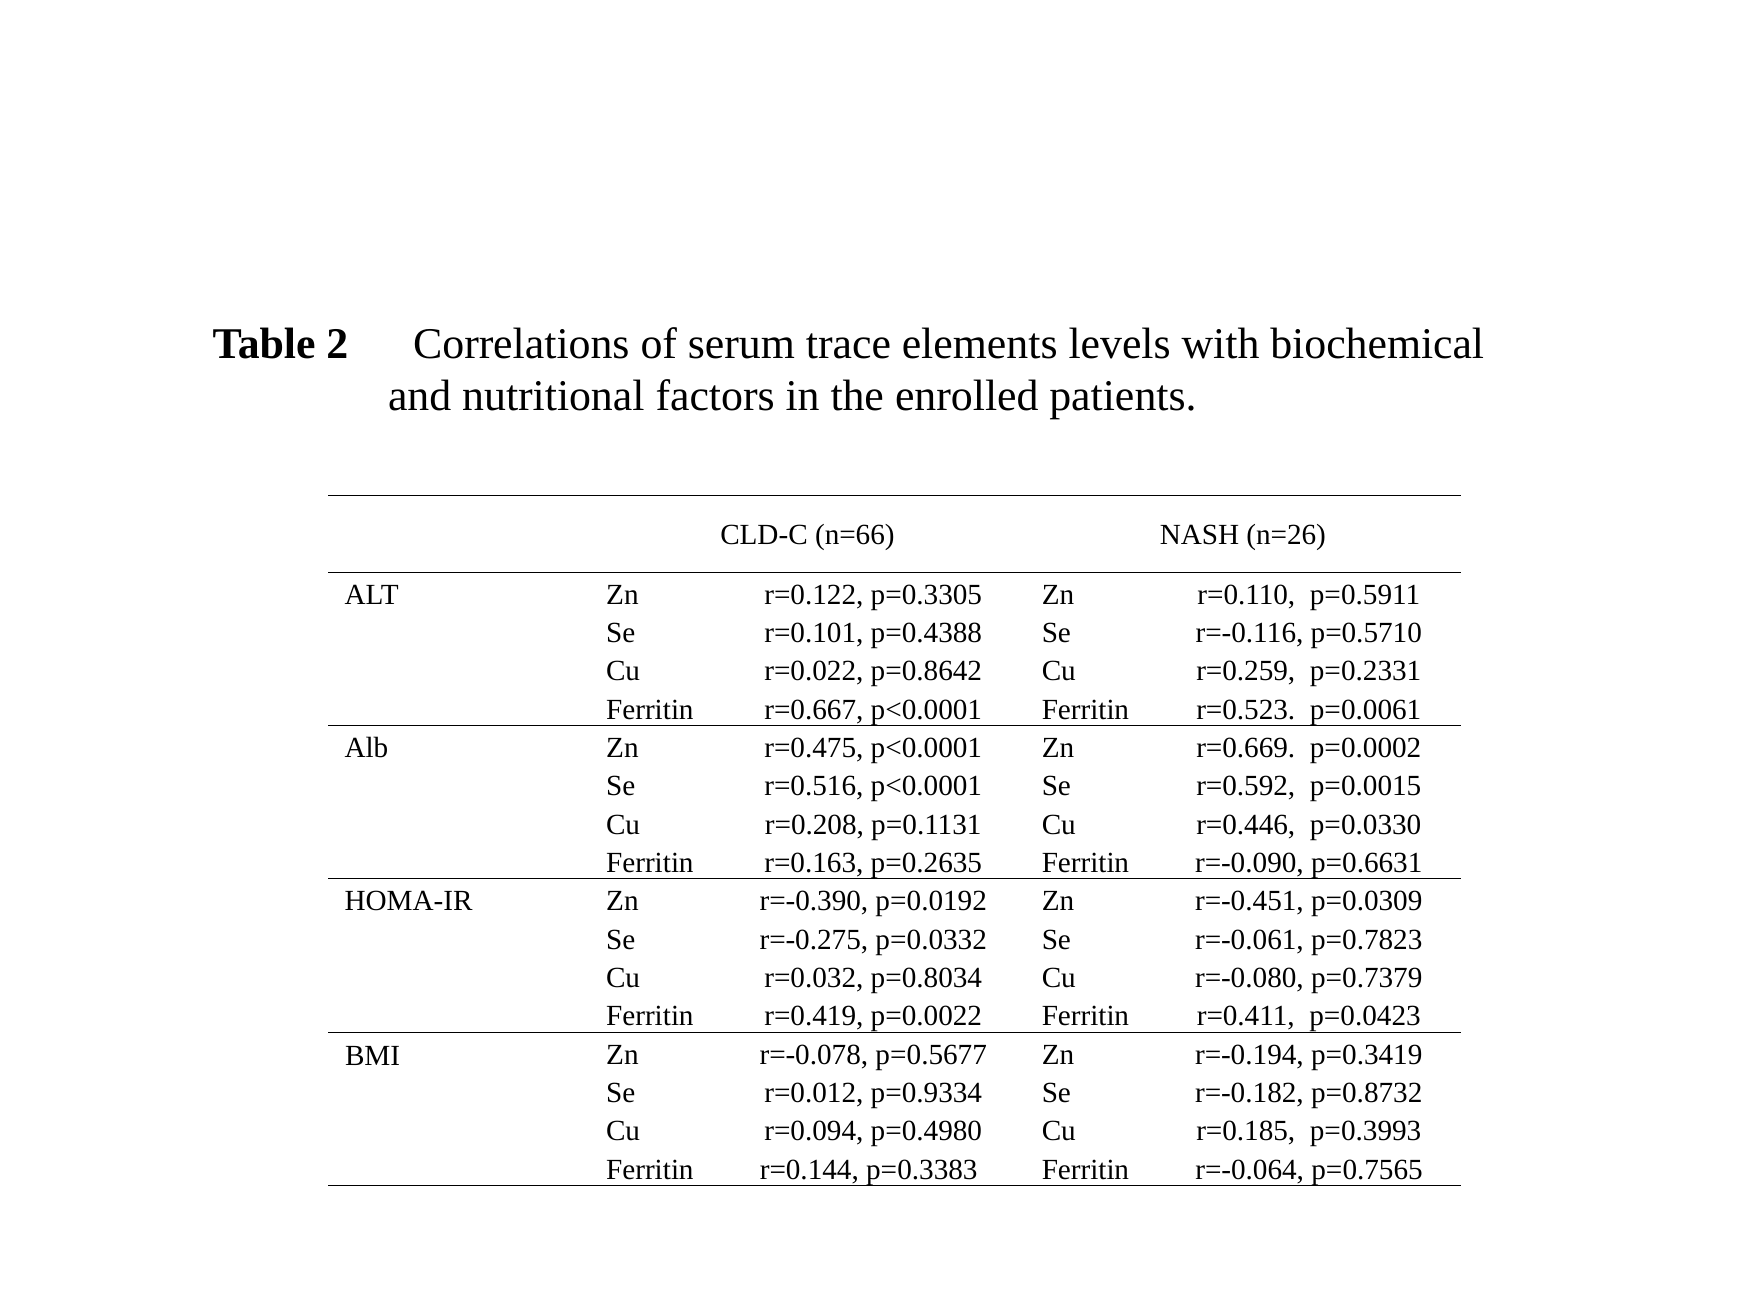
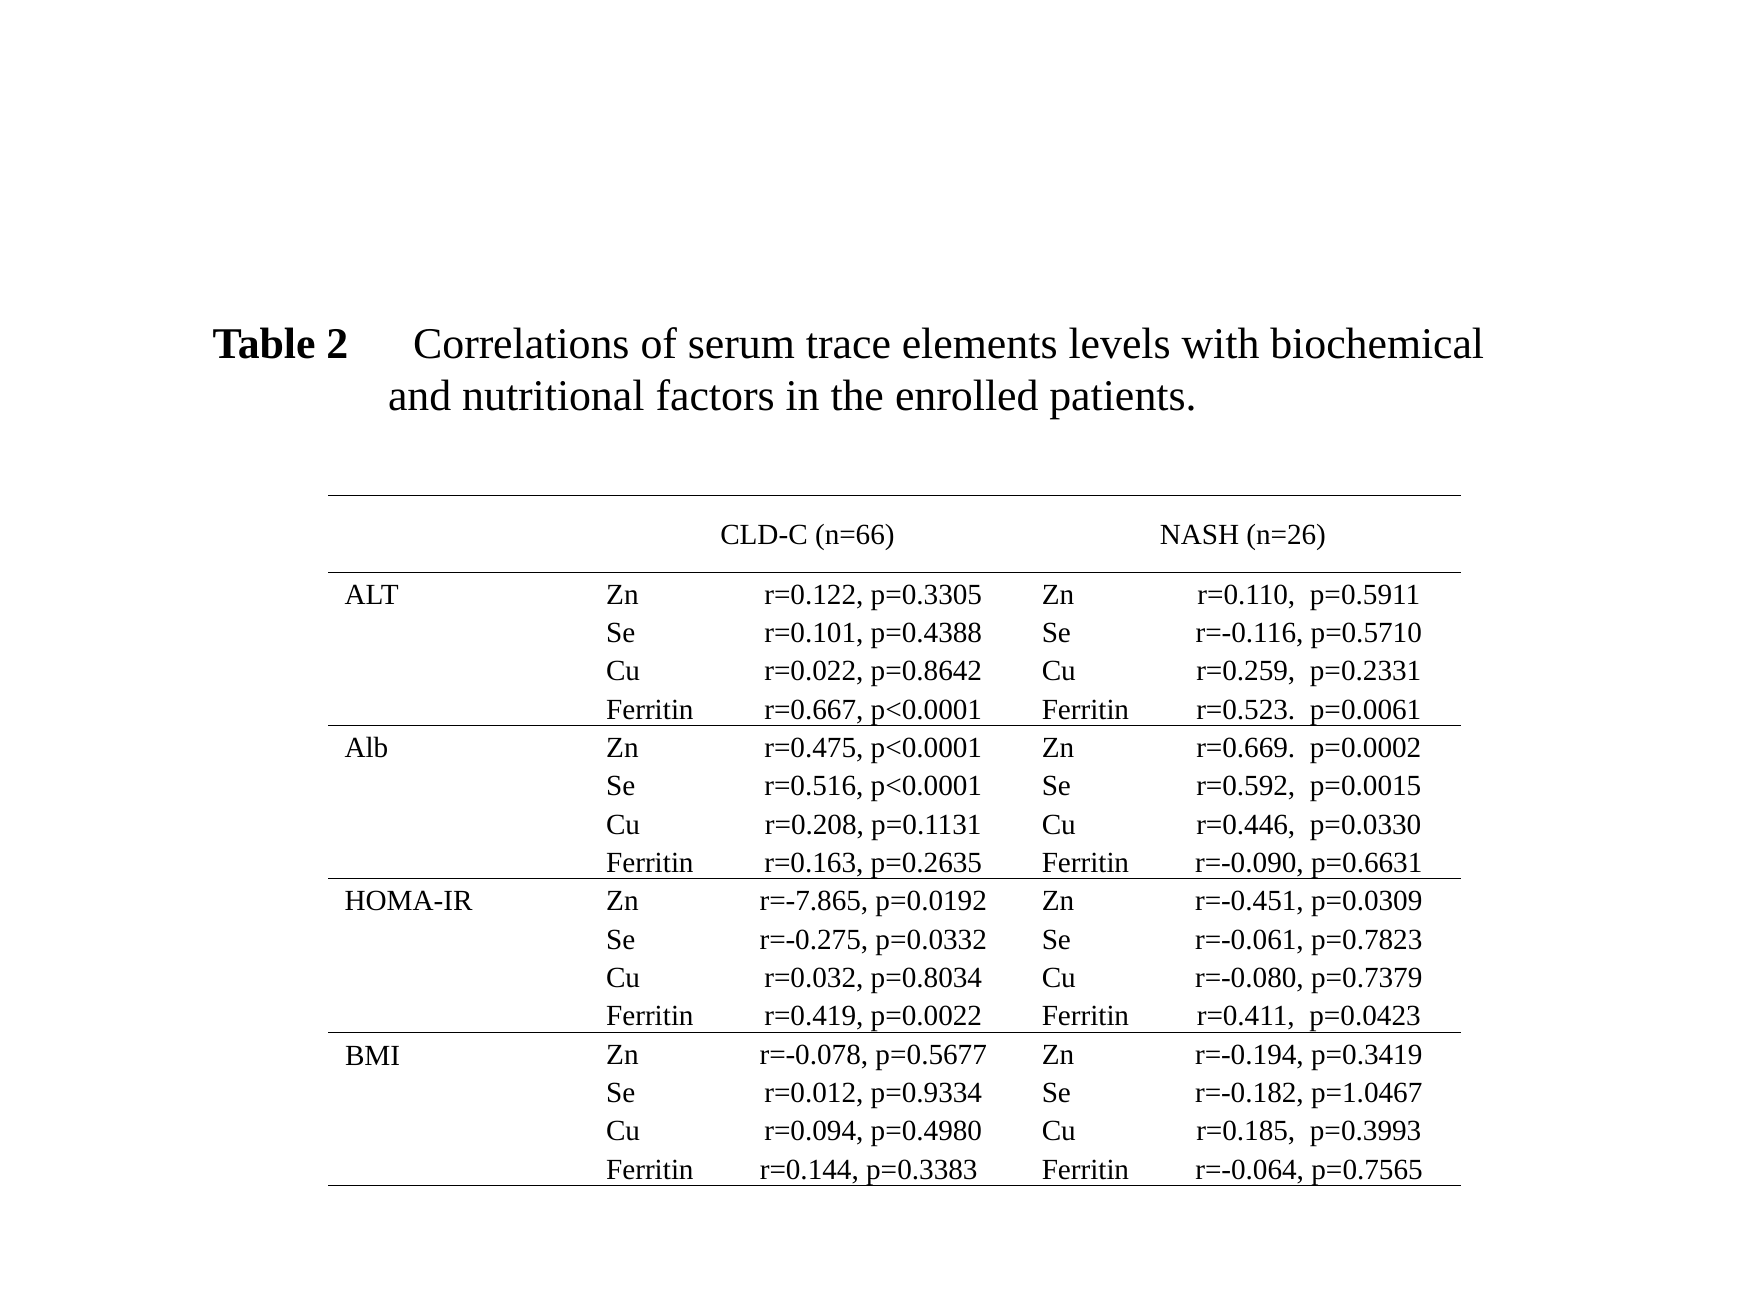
r=-0.390: r=-0.390 -> r=-7.865
p=0.8732: p=0.8732 -> p=1.0467
